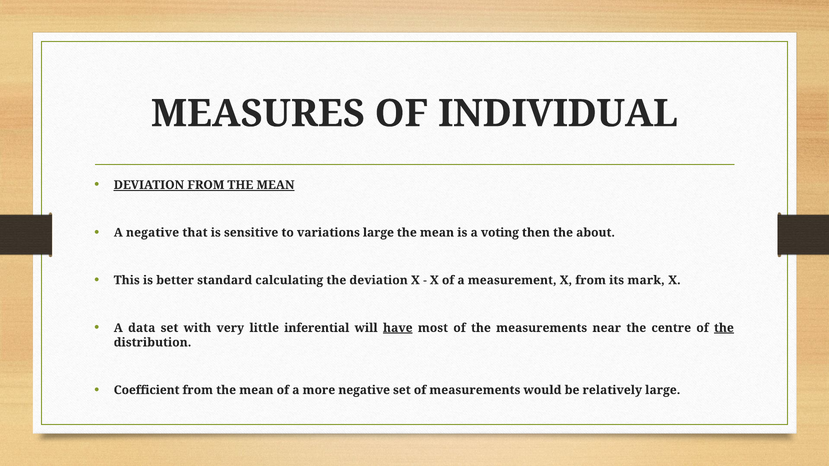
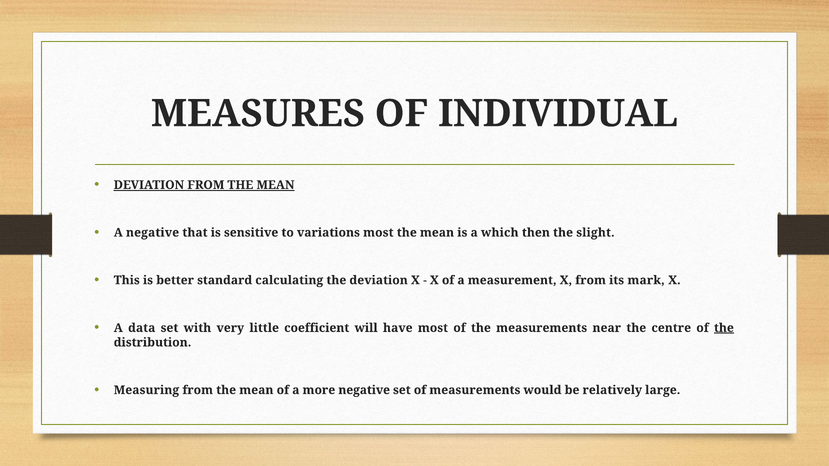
variations large: large -> most
voting: voting -> which
about: about -> slight
inferential: inferential -> coefficient
have underline: present -> none
Coefficient: Coefficient -> Measuring
